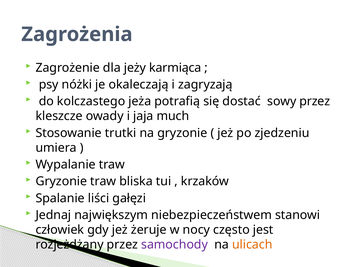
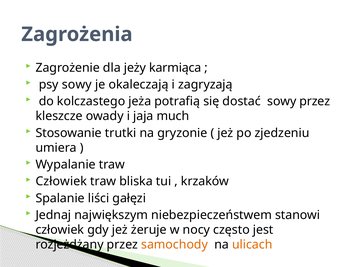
psy nóżki: nóżki -> sowy
Gryzonie at (61, 181): Gryzonie -> Człowiek
samochody colour: purple -> orange
